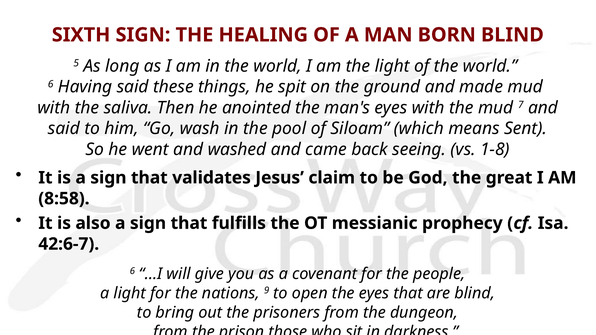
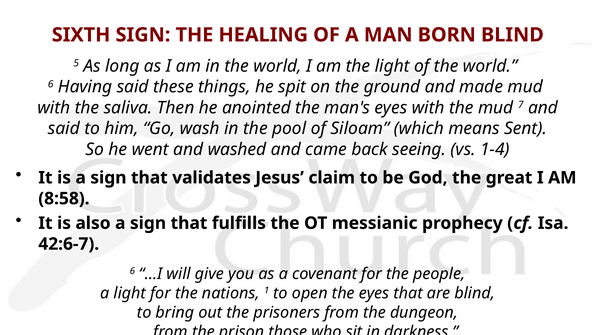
1-8: 1-8 -> 1-4
9: 9 -> 1
